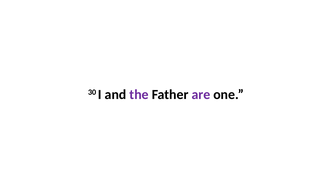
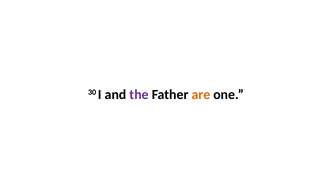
are colour: purple -> orange
